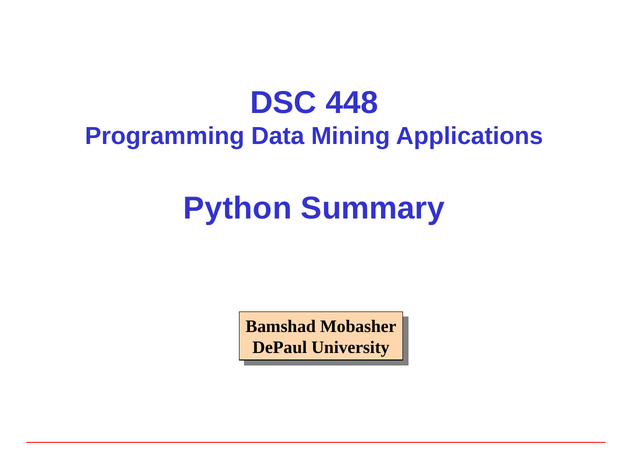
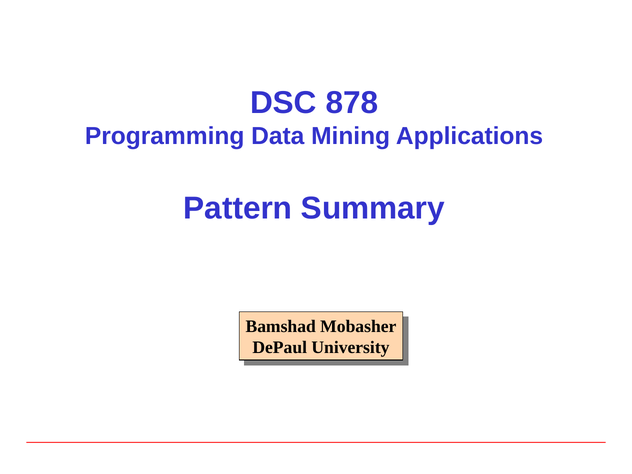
448: 448 -> 878
Python: Python -> Pattern
